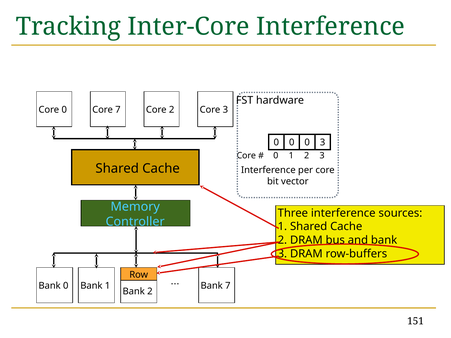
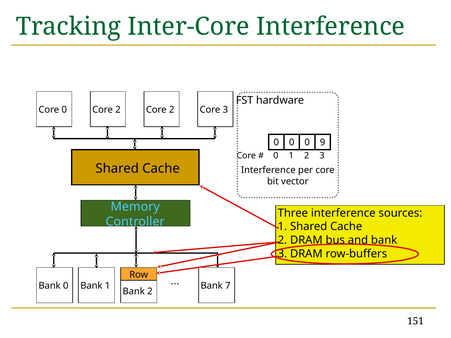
0 Core 7: 7 -> 2
0 3: 3 -> 9
